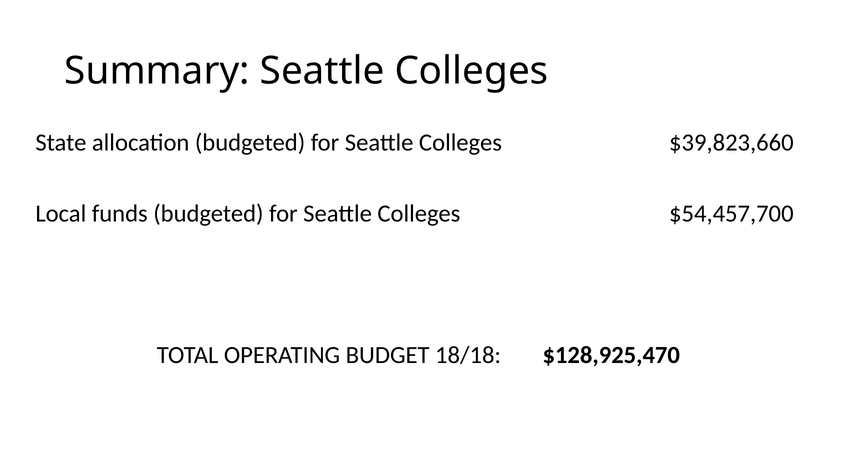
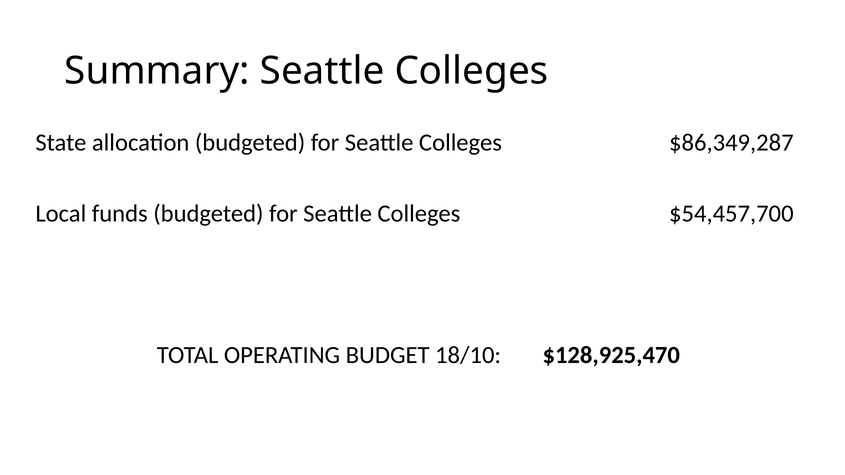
$39,823,660: $39,823,660 -> $86,349,287
18/18: 18/18 -> 18/10
